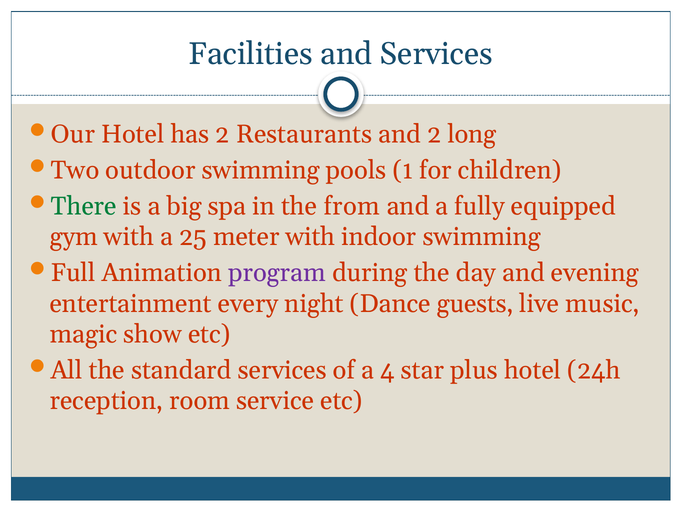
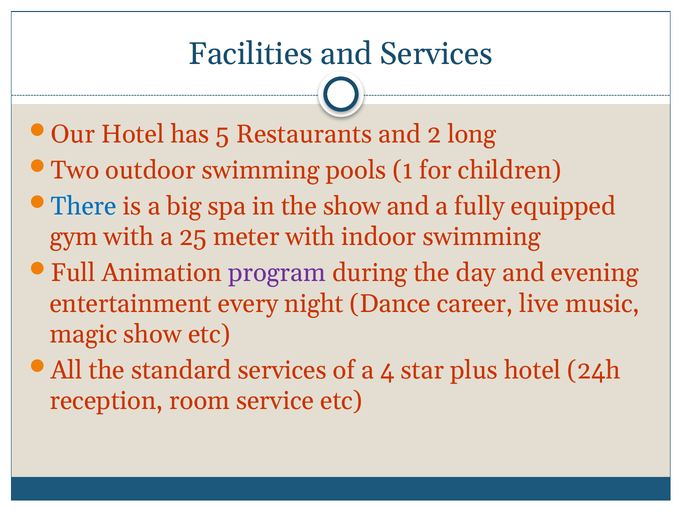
has 2: 2 -> 5
There colour: green -> blue
the from: from -> show
guests: guests -> career
